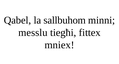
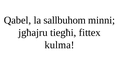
messlu: messlu -> jgħajru
mniex: mniex -> kulma
